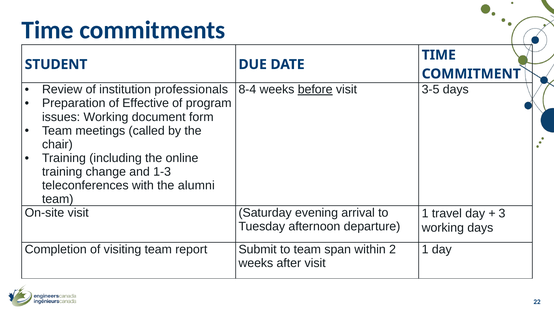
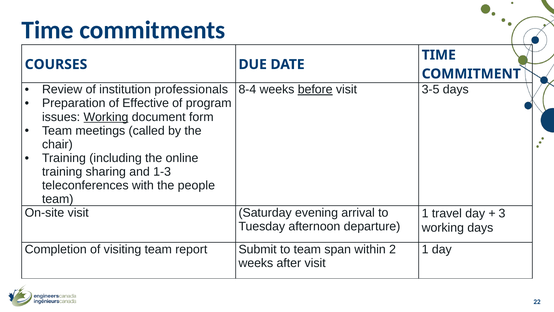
STUDENT: STUDENT -> COURSES
Working at (106, 117) underline: none -> present
change: change -> sharing
alumni: alumni -> people
